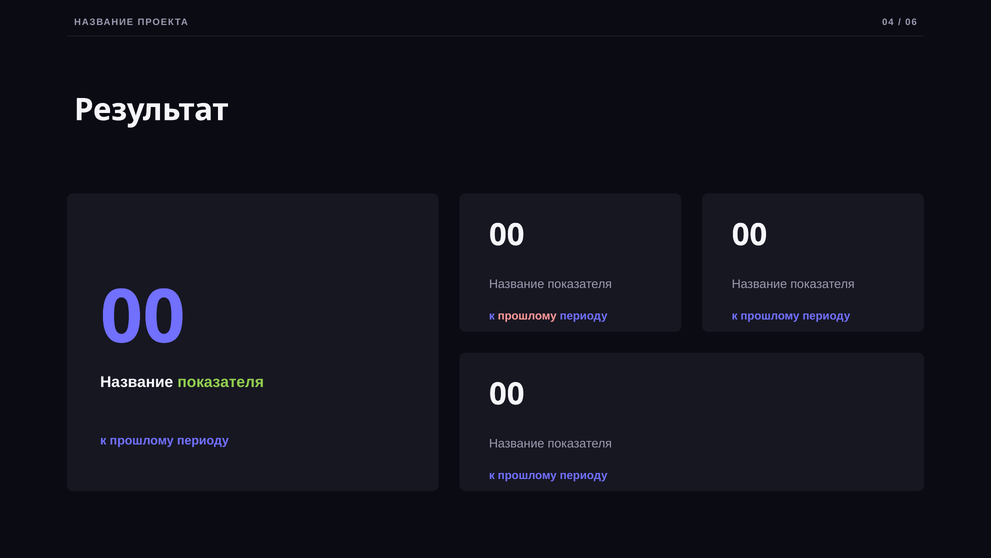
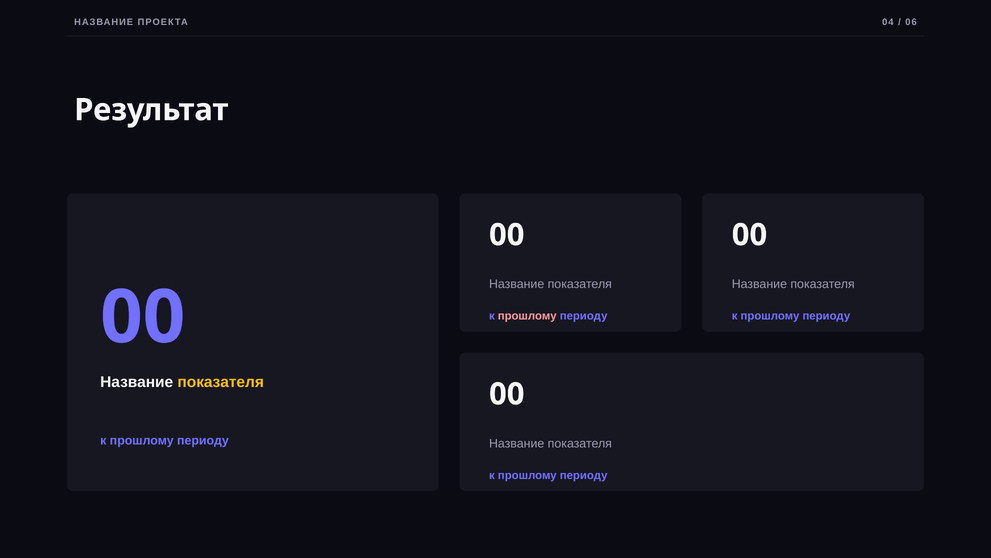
показателя at (221, 382) colour: light green -> yellow
